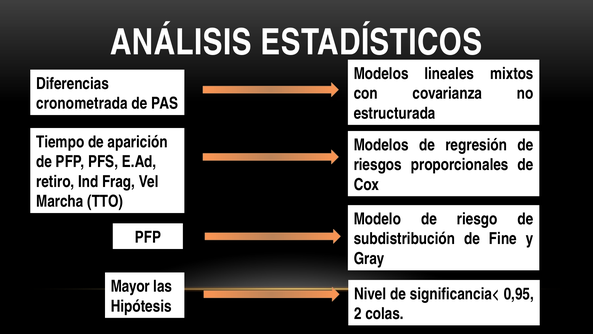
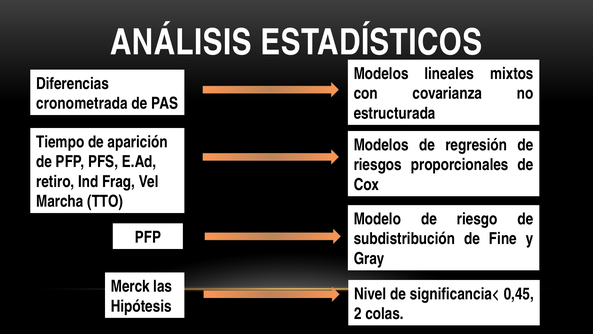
Mayor: Mayor -> Merck
0,95: 0,95 -> 0,45
